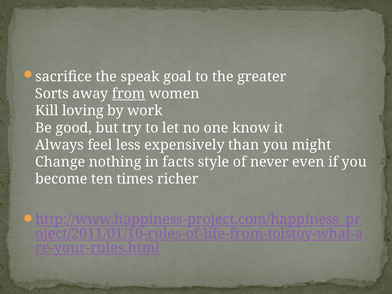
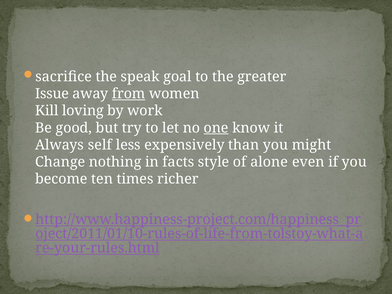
Sorts: Sorts -> Issue
one underline: none -> present
feel: feel -> self
never: never -> alone
